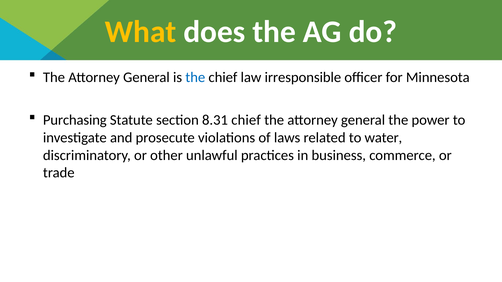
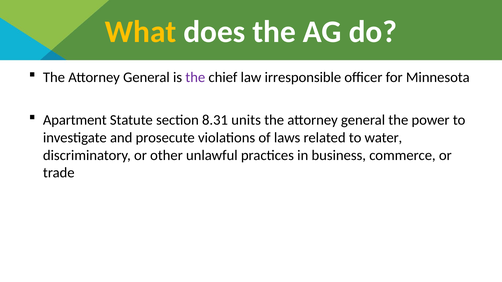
the at (195, 78) colour: blue -> purple
Purchasing: Purchasing -> Apartment
8.31 chief: chief -> units
